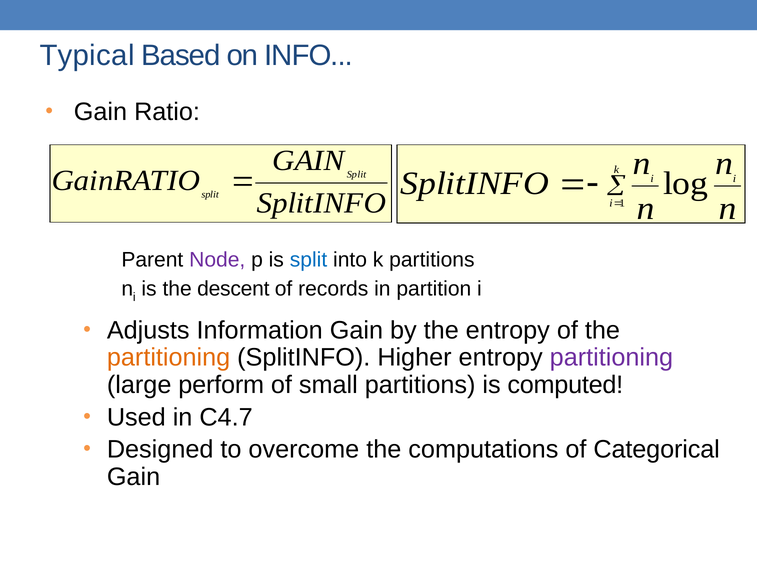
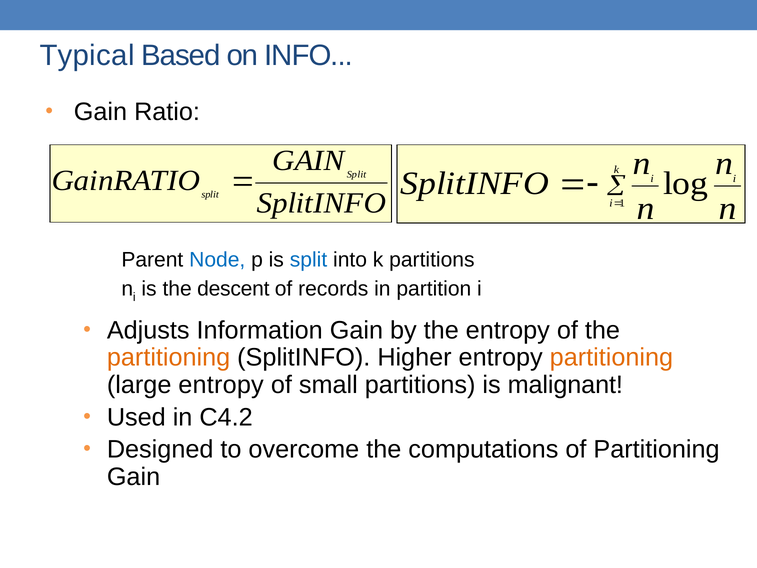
Node colour: purple -> blue
partitioning at (611, 357) colour: purple -> orange
large perform: perform -> entropy
computed: computed -> malignant
C4.7: C4.7 -> C4.2
of Categorical: Categorical -> Partitioning
